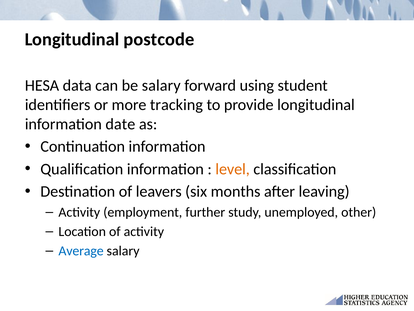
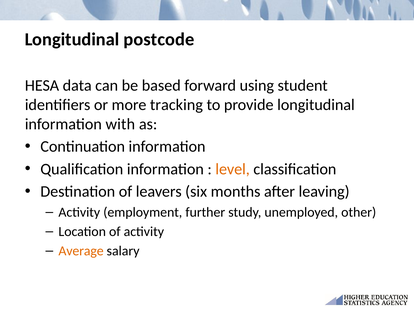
be salary: salary -> based
date: date -> with
Average colour: blue -> orange
